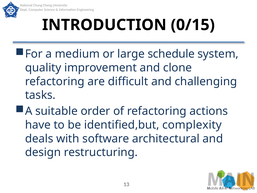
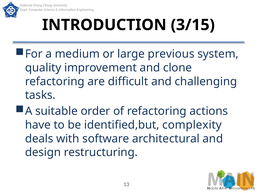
0/15: 0/15 -> 3/15
schedule: schedule -> previous
